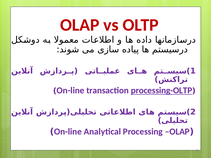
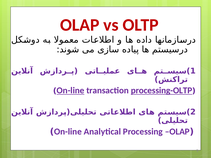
On-line at (70, 91) underline: none -> present
